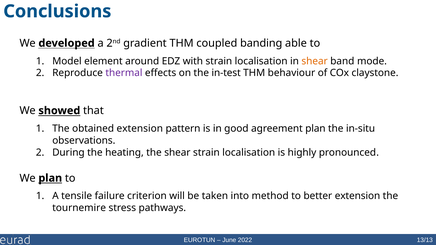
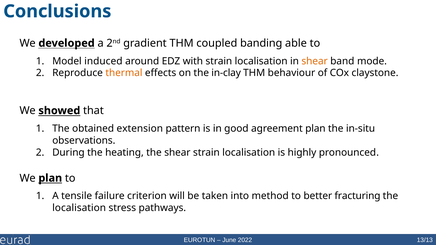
element: element -> induced
thermal colour: purple -> orange
in-test: in-test -> in-clay
better extension: extension -> fracturing
tournemire at (79, 208): tournemire -> localisation
